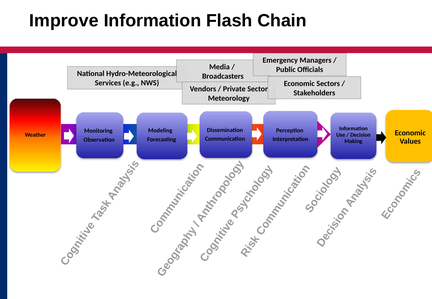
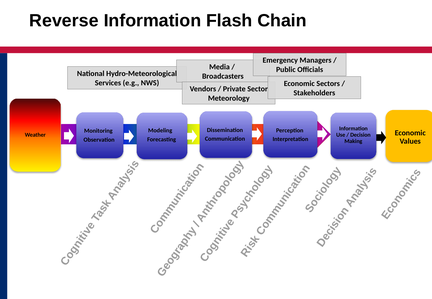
Improve: Improve -> Reverse
